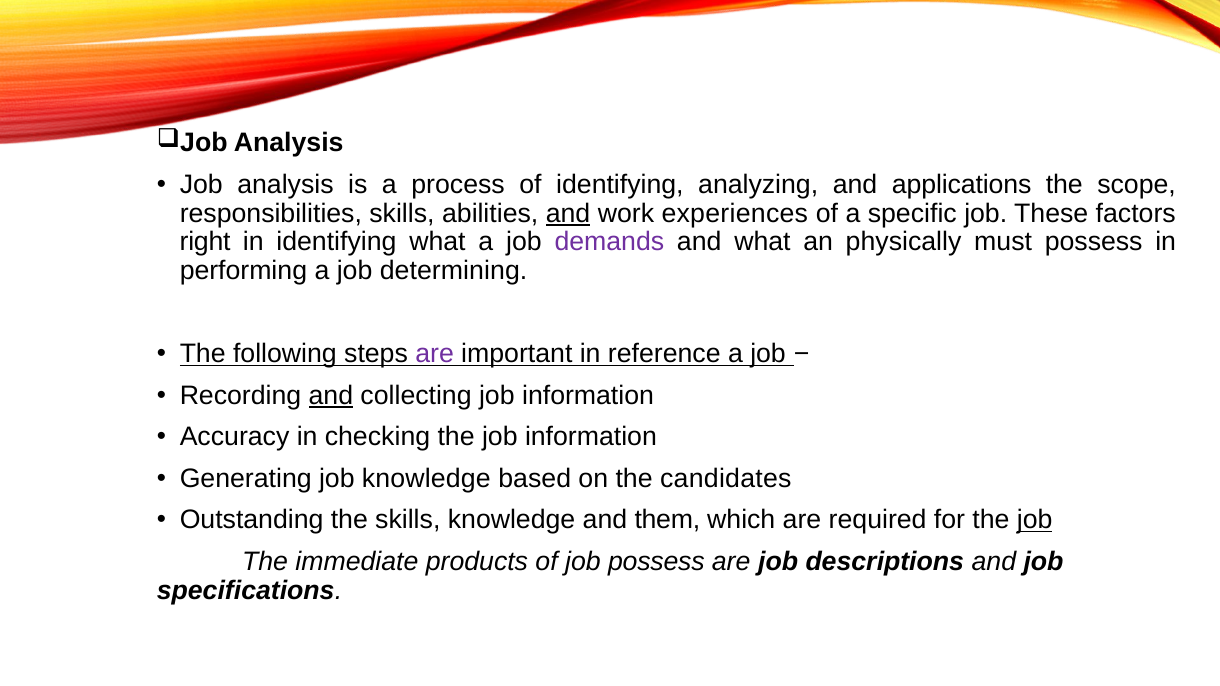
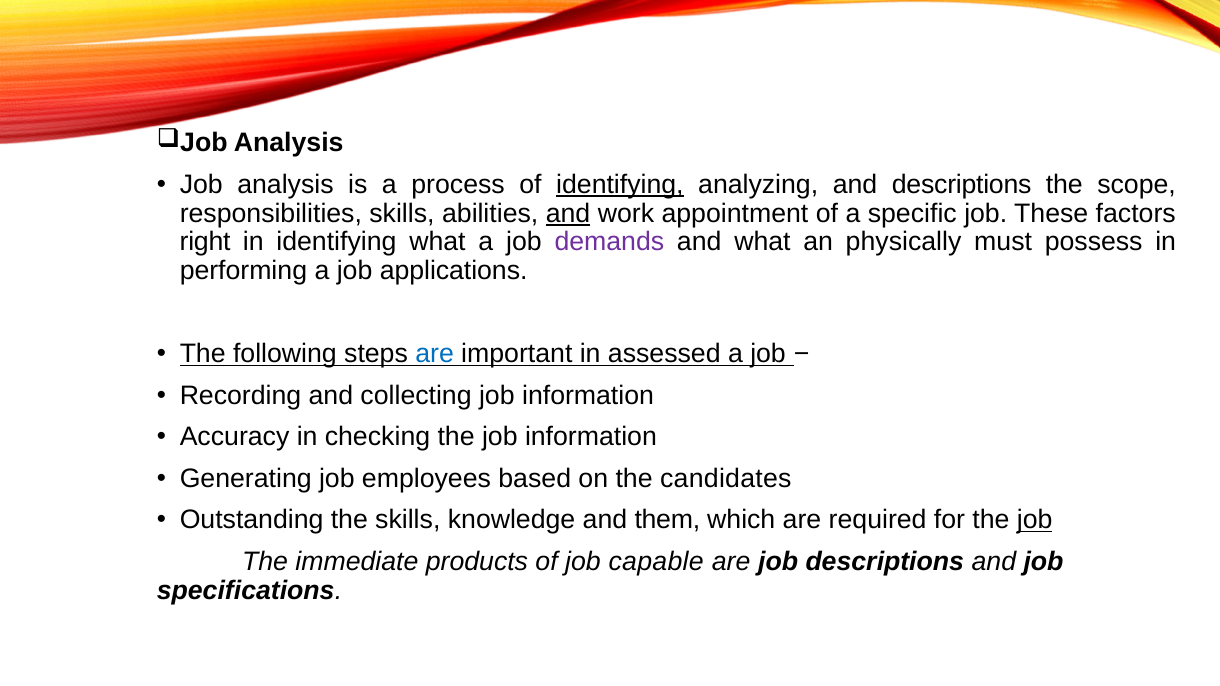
identifying at (620, 185) underline: none -> present
and applications: applications -> descriptions
experiences: experiences -> appointment
determining: determining -> applications
are at (435, 354) colour: purple -> blue
reference: reference -> assessed
and at (331, 396) underline: present -> none
job knowledge: knowledge -> employees
job possess: possess -> capable
